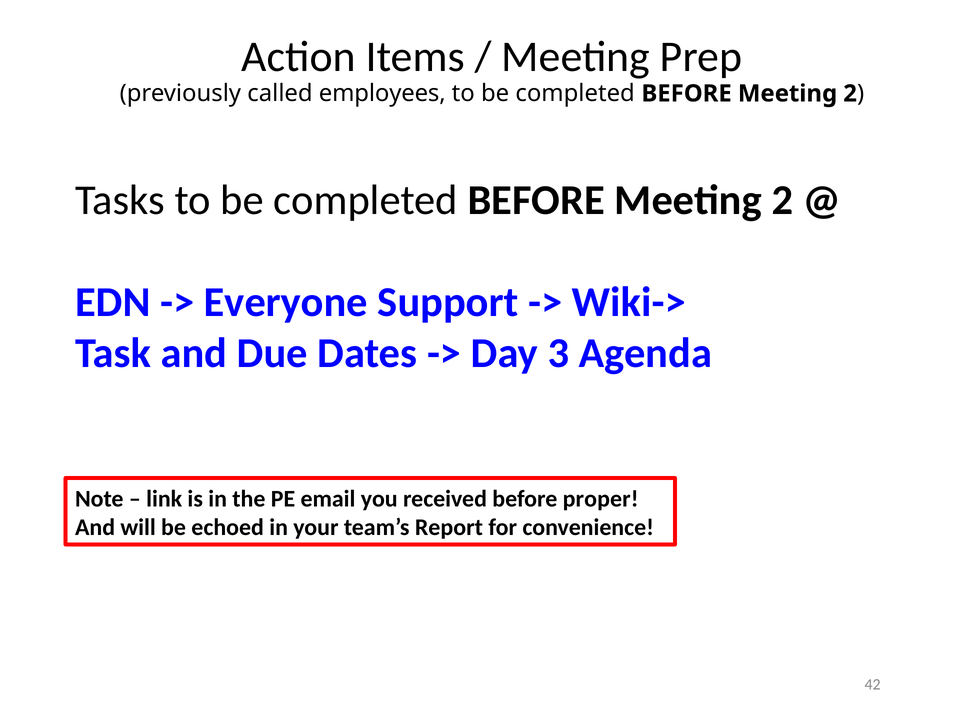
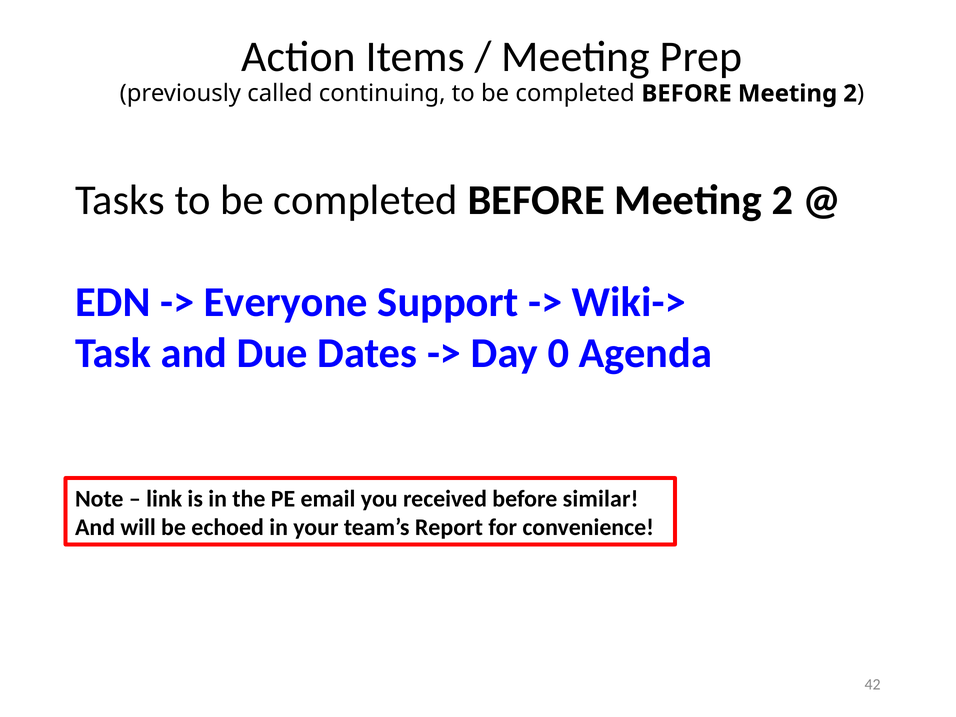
employees: employees -> continuing
3: 3 -> 0
proper: proper -> similar
